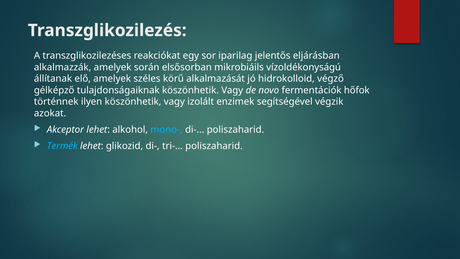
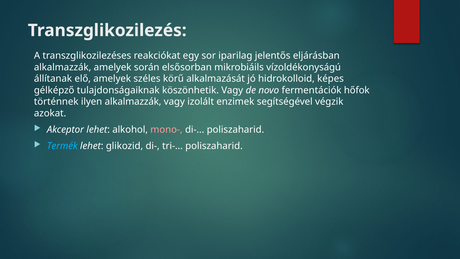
végző: végző -> képes
ilyen köszönhetik: köszönhetik -> alkalmazzák
mono- colour: light blue -> pink
